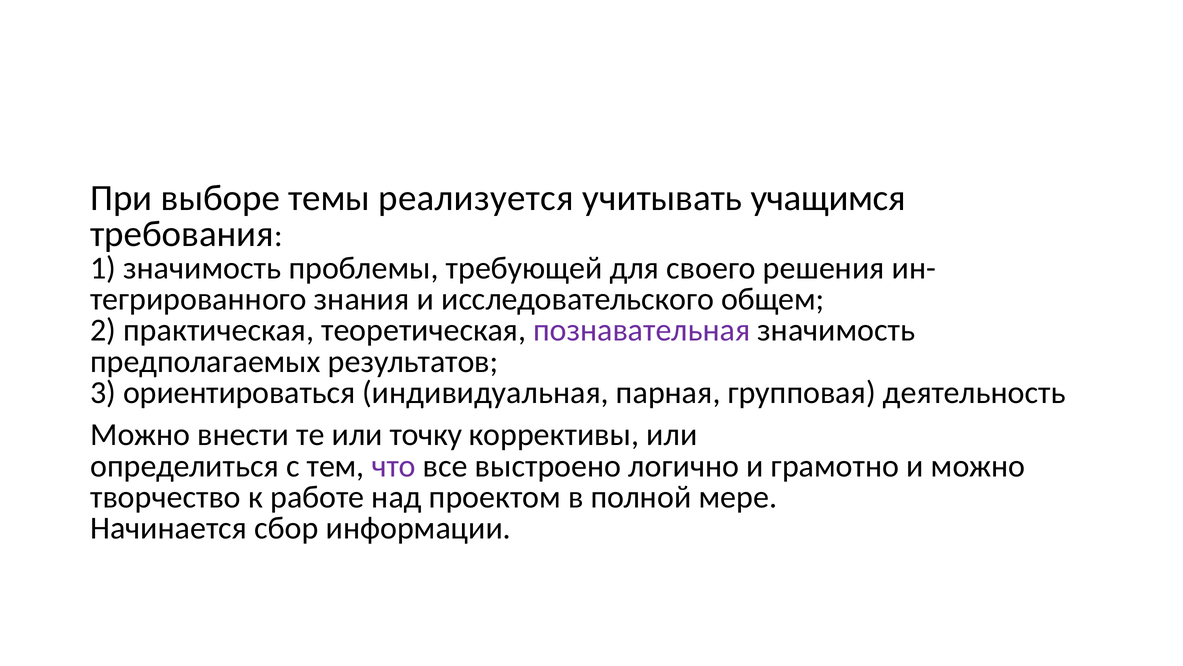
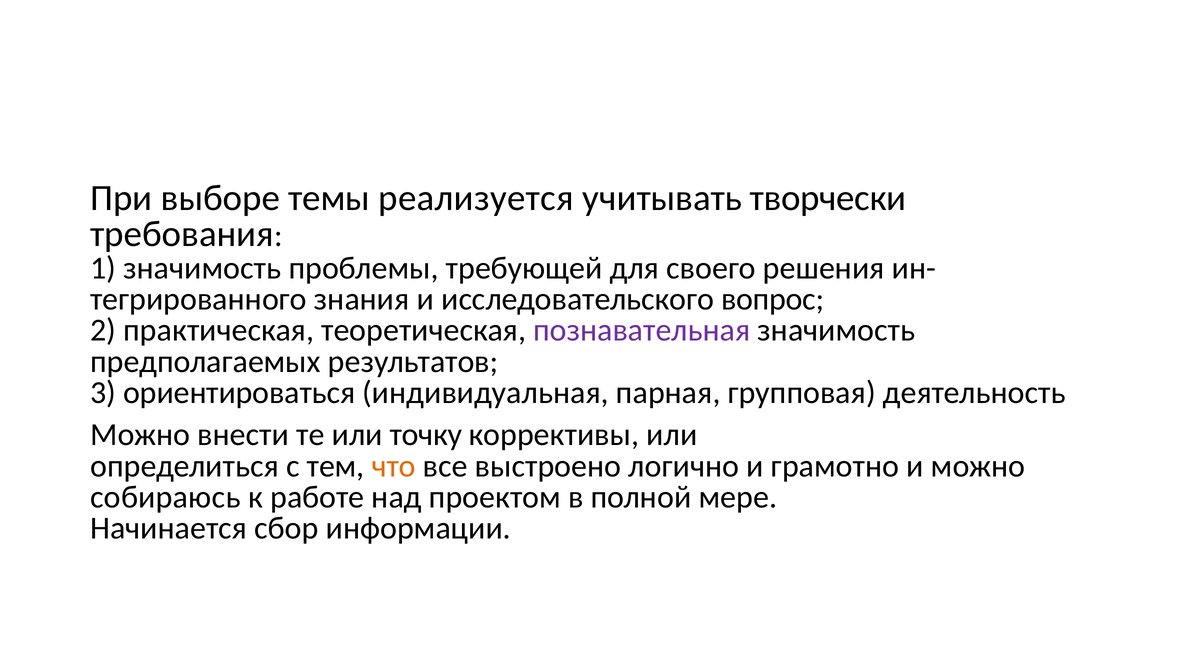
учащимся: учащимся -> творчески
общем: общем -> вопрос
что colour: purple -> orange
творчество: творчество -> собираюсь
